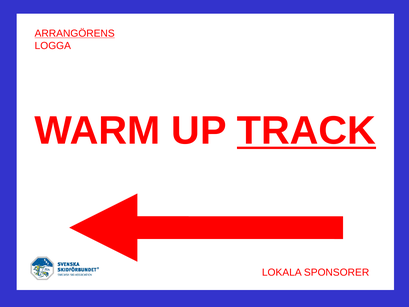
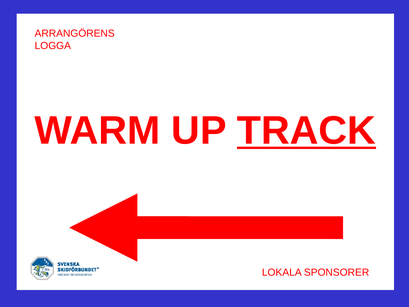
ARRANGÖRENS underline: present -> none
